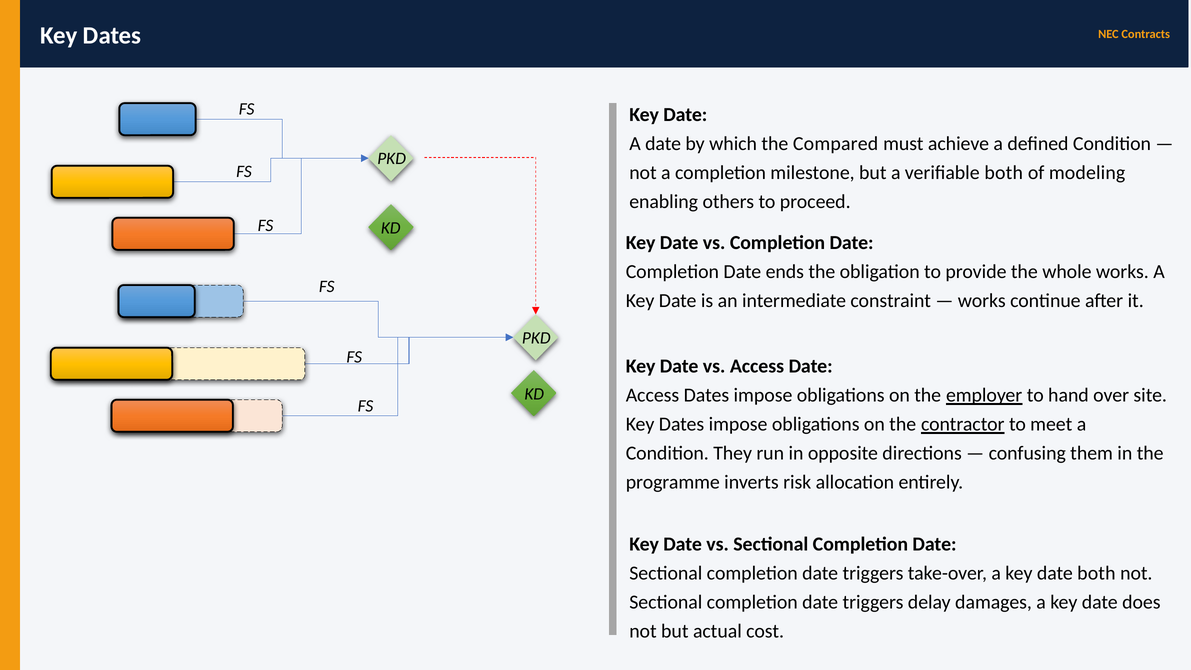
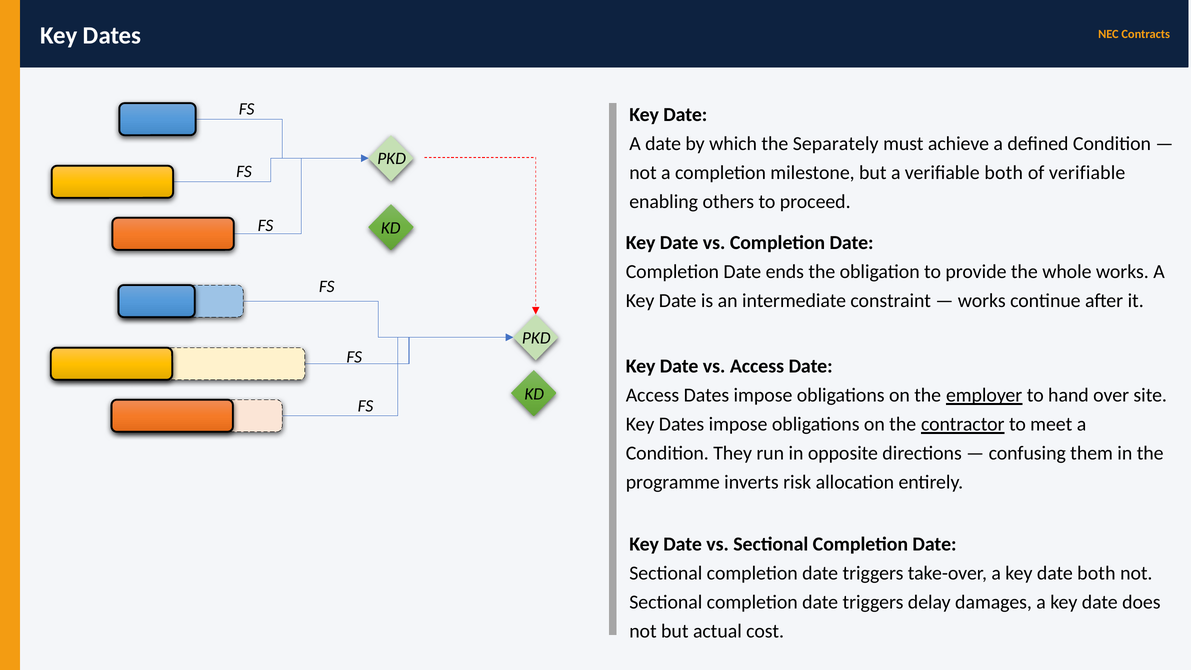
Compared: Compared -> Separately
of modeling: modeling -> verifiable
